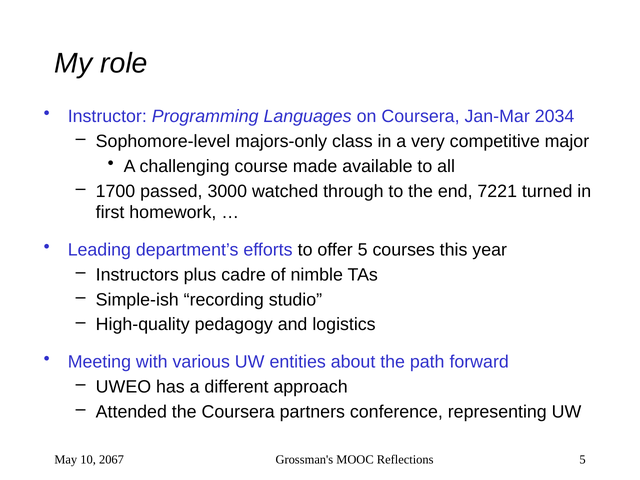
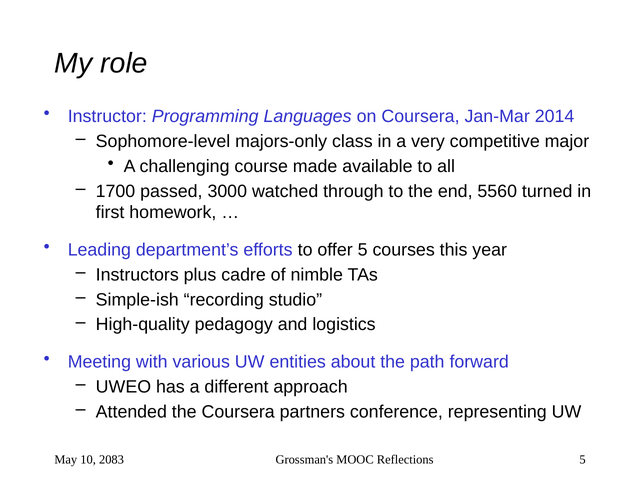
2034: 2034 -> 2014
7221: 7221 -> 5560
2067: 2067 -> 2083
